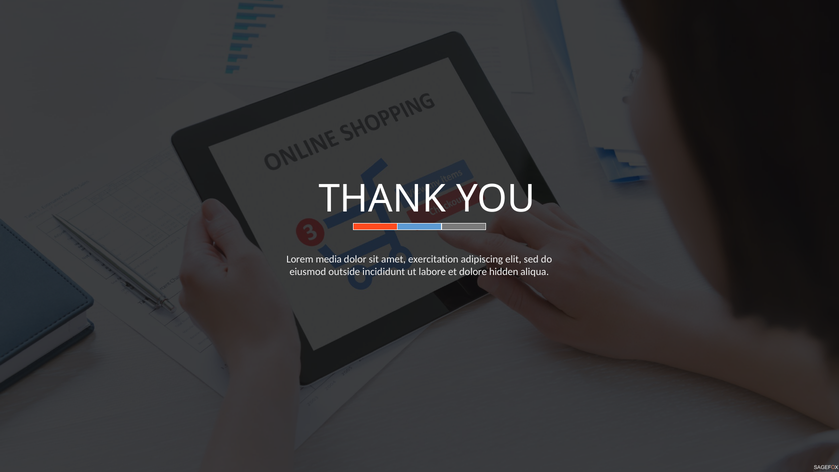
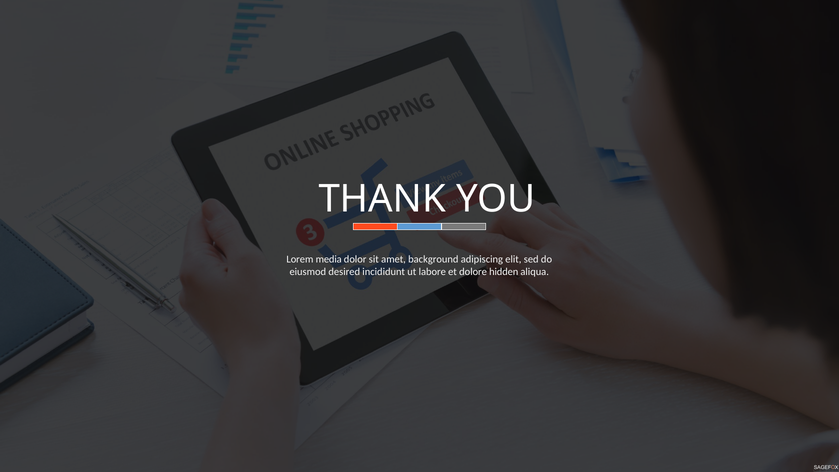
exercitation: exercitation -> background
outside: outside -> desired
